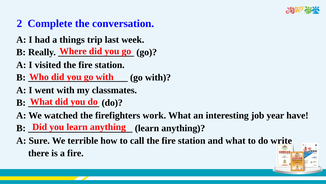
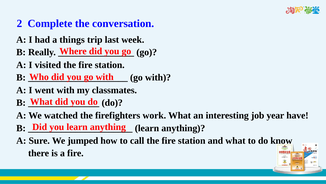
terrible: terrible -> jumped
write: write -> know
